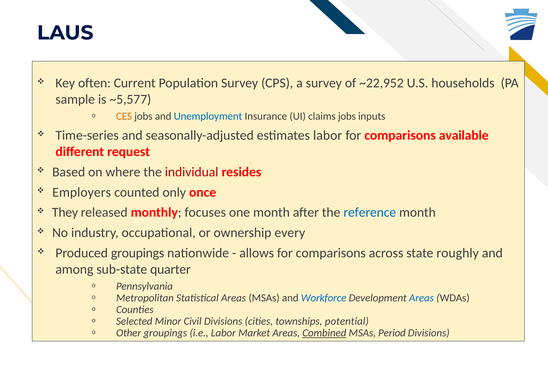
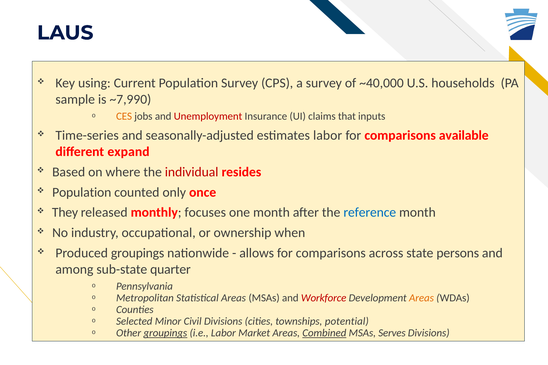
often: often -> using
~22,952: ~22,952 -> ~40,000
~5,577: ~5,577 -> ~7,990
Unemployment colour: blue -> red
claims jobs: jobs -> that
request: request -> expand
Employers at (82, 192): Employers -> Population
every: every -> when
roughly: roughly -> persons
Workforce colour: blue -> red
Areas at (421, 298) colour: blue -> orange
groupings at (165, 333) underline: none -> present
Period: Period -> Serves
